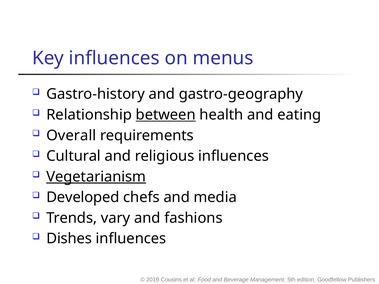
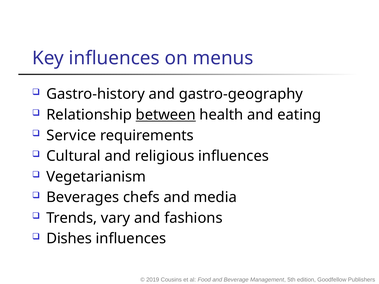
Overall: Overall -> Service
Vegetarianism underline: present -> none
Developed: Developed -> Beverages
